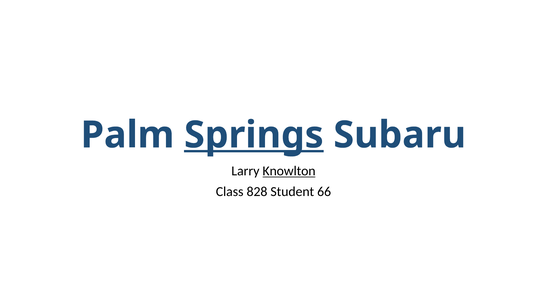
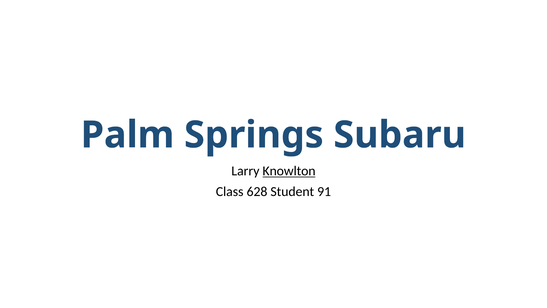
Springs underline: present -> none
828: 828 -> 628
66: 66 -> 91
